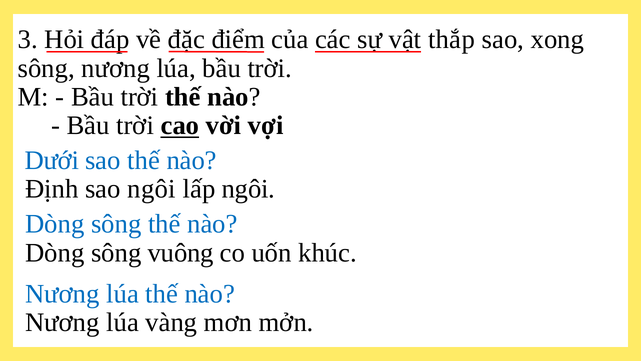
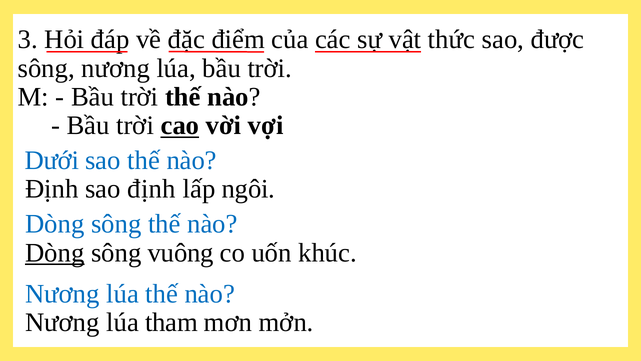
thắp: thắp -> thức
xong: xong -> được
sao ngôi: ngôi -> định
Dòng at (55, 252) underline: none -> present
vàng: vàng -> tham
